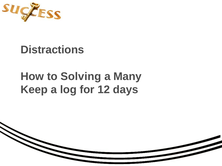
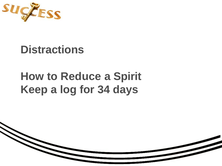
Solving: Solving -> Reduce
Many: Many -> Spirit
12: 12 -> 34
